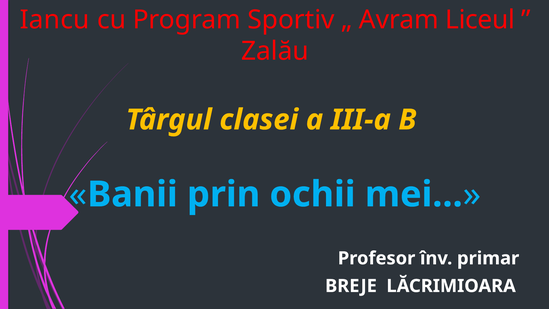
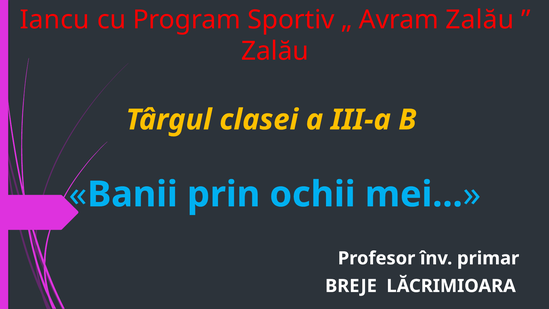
Avram Liceul: Liceul -> Zalău
